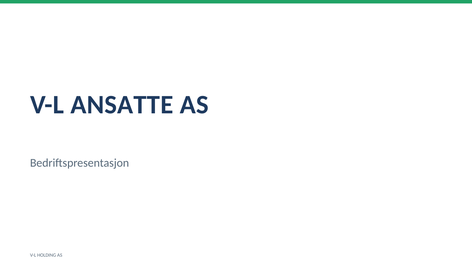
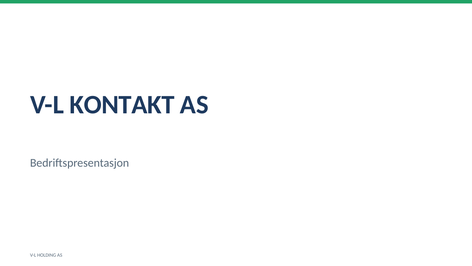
ANSATTE: ANSATTE -> KONTAKT
